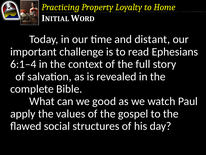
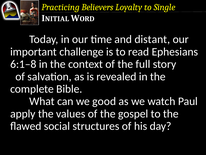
Property: Property -> Believers
Home: Home -> Single
6:1–4: 6:1–4 -> 6:1–8
